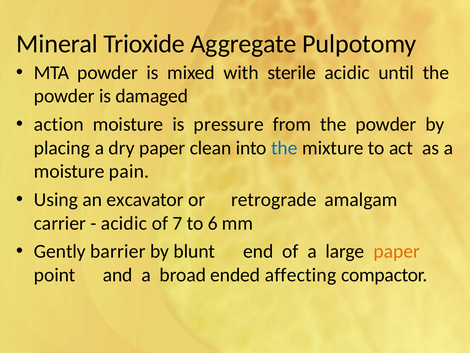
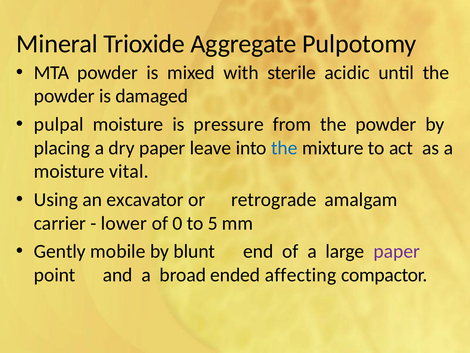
action: action -> pulpal
clean: clean -> leave
pain: pain -> vital
acidic at (124, 223): acidic -> lower
7: 7 -> 0
6: 6 -> 5
barrier: barrier -> mobile
paper at (397, 251) colour: orange -> purple
